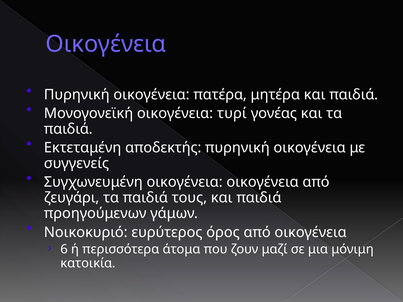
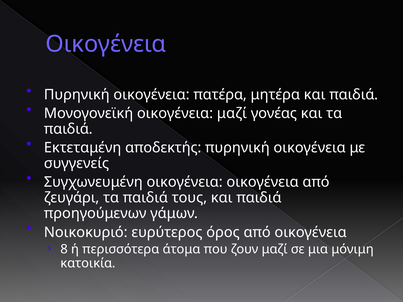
οικογένεια τυρί: τυρί -> μαζί
6: 6 -> 8
